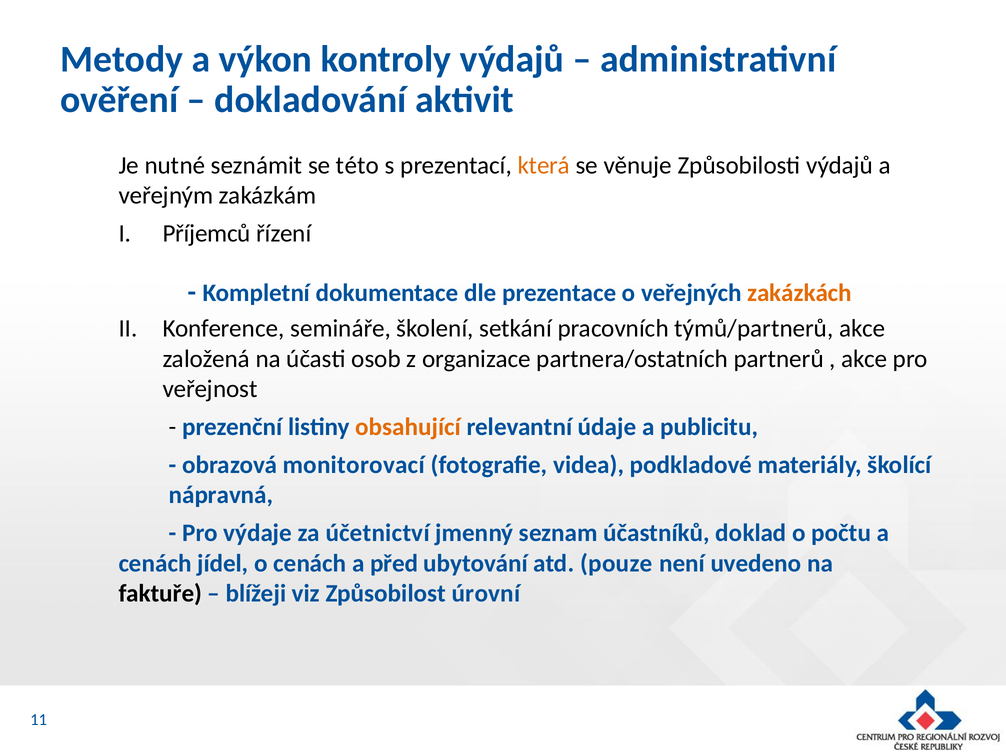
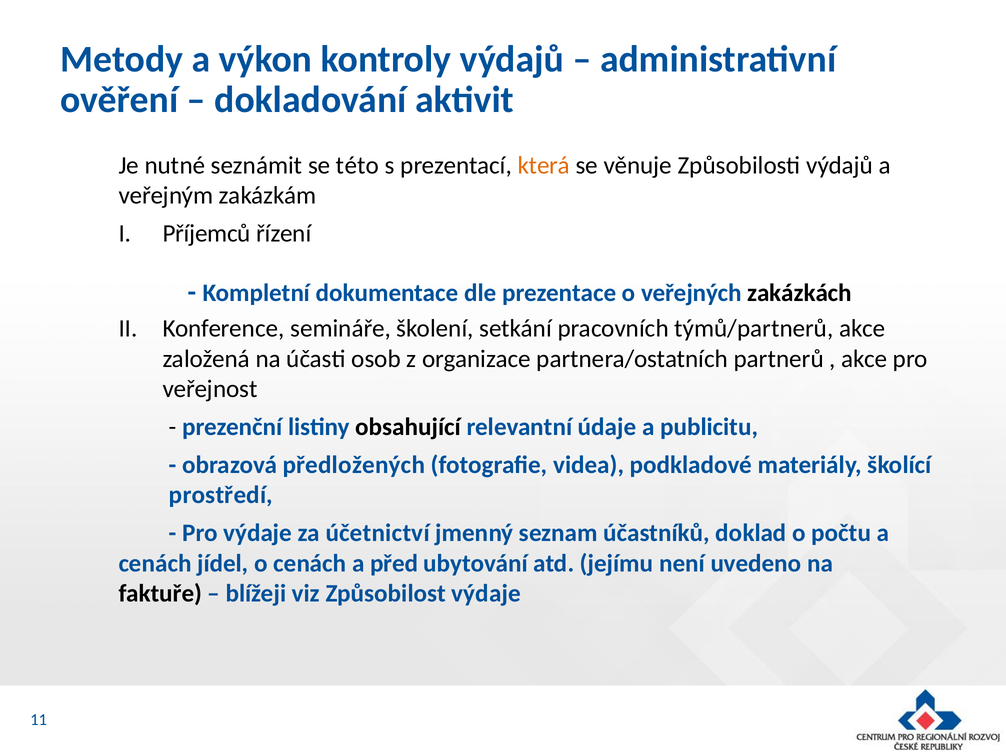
zakázkách colour: orange -> black
obsahující colour: orange -> black
monitorovací: monitorovací -> předložených
nápravná: nápravná -> prostředí
pouze: pouze -> jejímu
Způsobilost úrovní: úrovní -> výdaje
